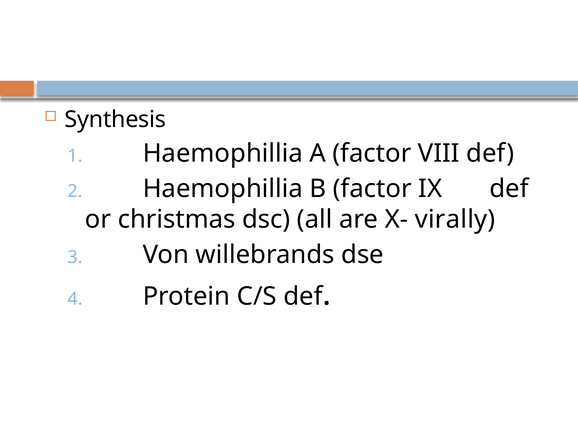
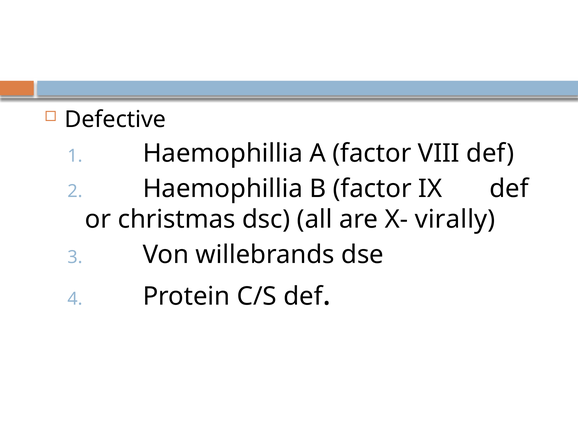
Synthesis: Synthesis -> Defective
